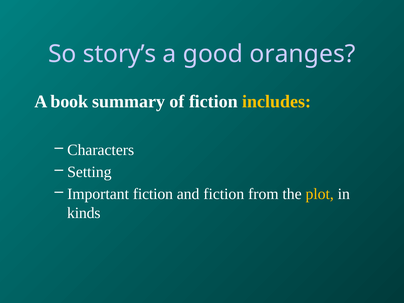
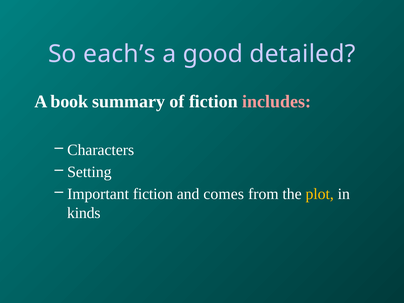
story’s: story’s -> each’s
oranges: oranges -> detailed
includes colour: yellow -> pink
and fiction: fiction -> comes
